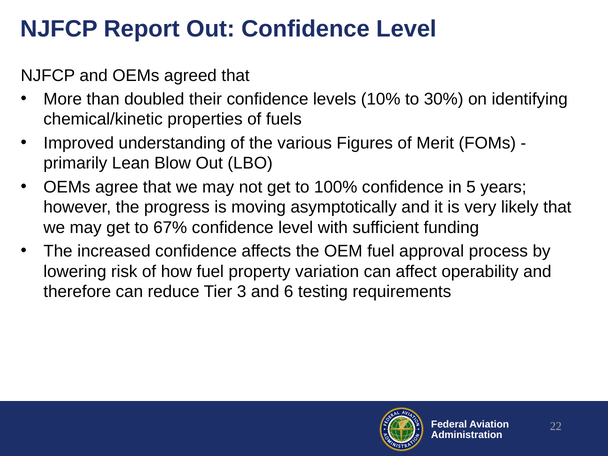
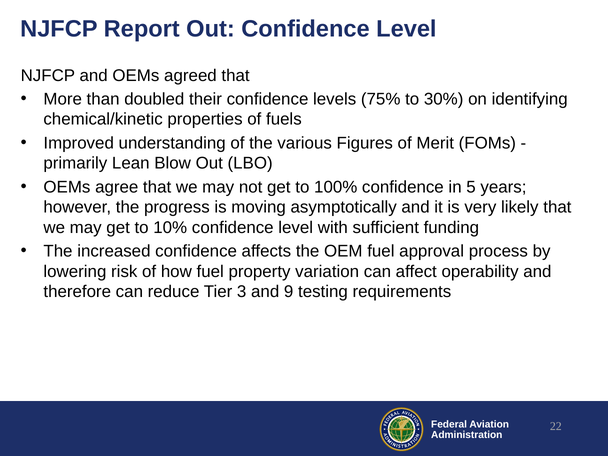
10%: 10% -> 75%
67%: 67% -> 10%
6: 6 -> 9
